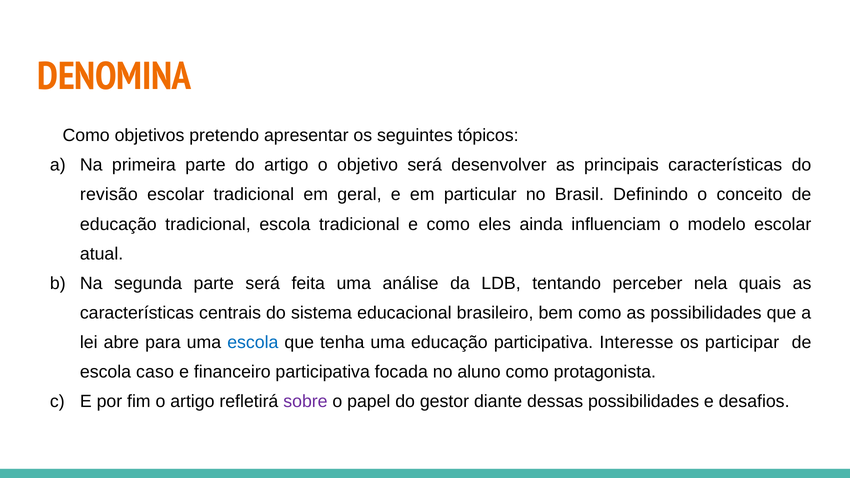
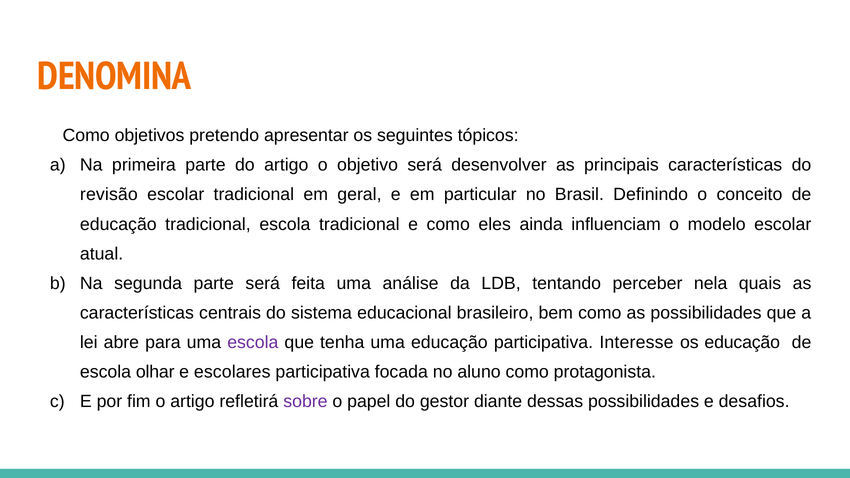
escola at (253, 342) colour: blue -> purple
os participar: participar -> educação
caso: caso -> olhar
financeiro: financeiro -> escolares
